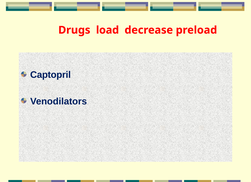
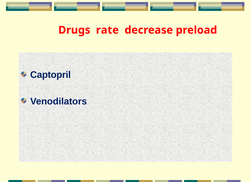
load: load -> rate
